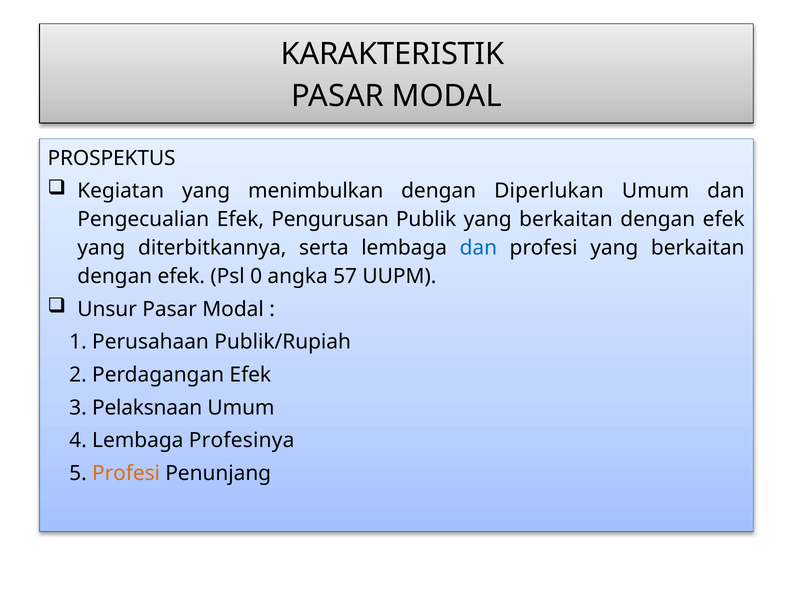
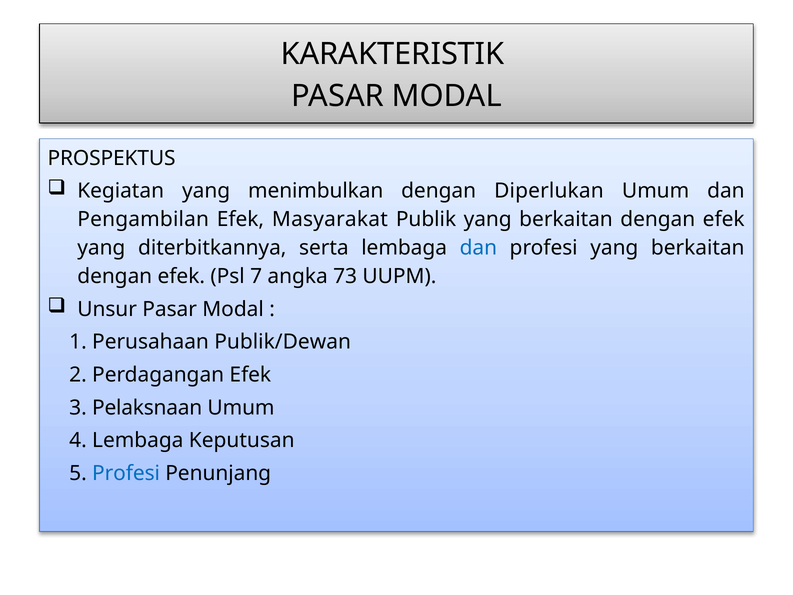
Pengecualian: Pengecualian -> Pengambilan
Pengurusan: Pengurusan -> Masyarakat
0: 0 -> 7
57: 57 -> 73
Publik/Rupiah: Publik/Rupiah -> Publik/Dewan
Profesinya: Profesinya -> Keputusan
Profesi at (126, 473) colour: orange -> blue
